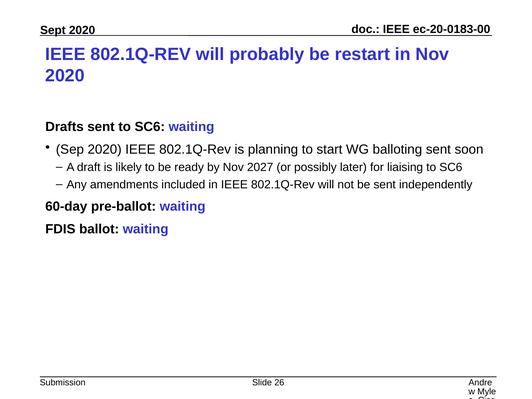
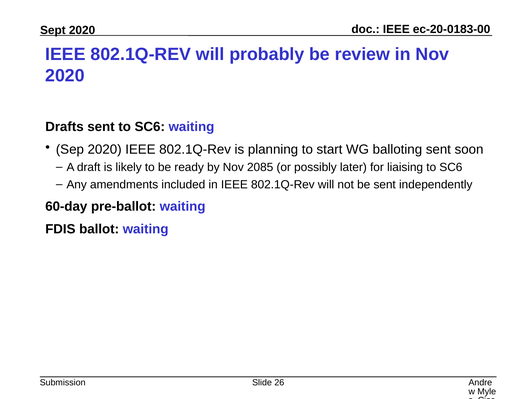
restart: restart -> review
2027: 2027 -> 2085
